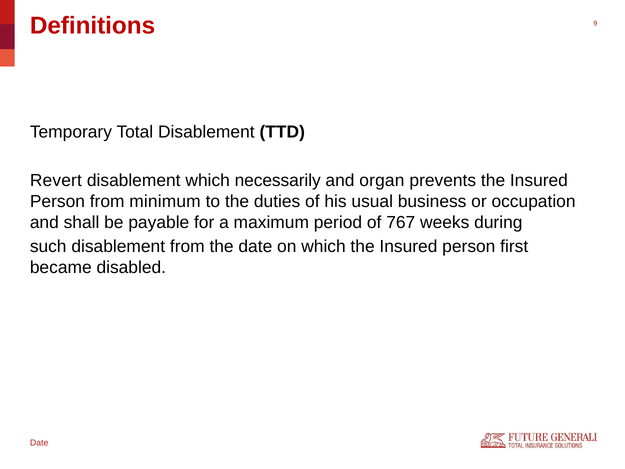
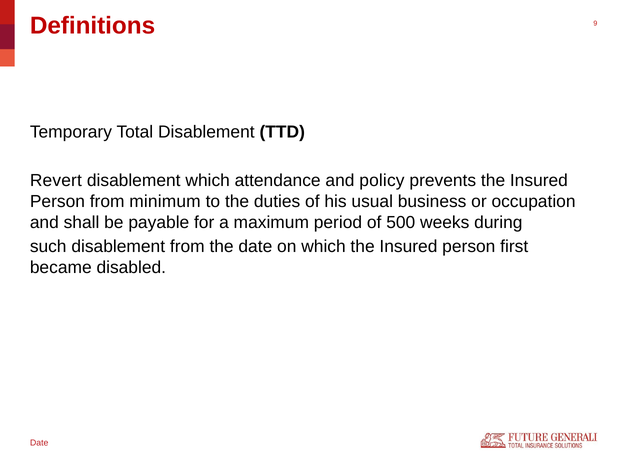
necessarily: necessarily -> attendance
organ: organ -> policy
767: 767 -> 500
